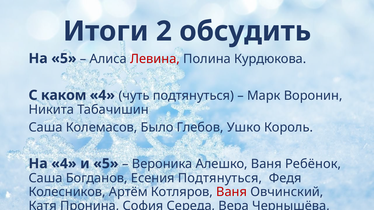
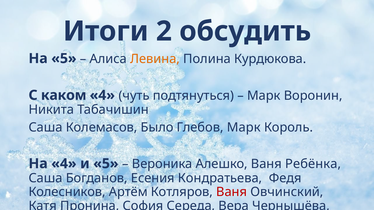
Левина colour: red -> orange
Глебов Ушко: Ушко -> Марк
Ребёнок: Ребёнок -> Ребёнка
Есения Подтянуться: Подтянуться -> Кондратьева
